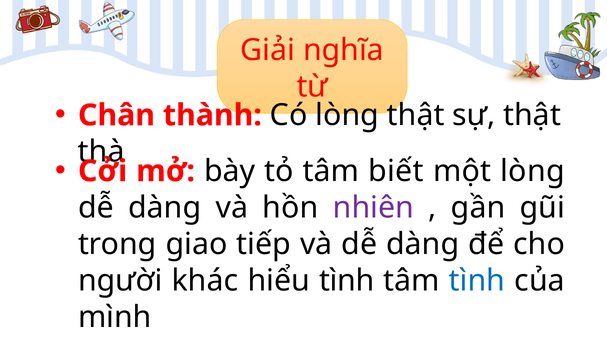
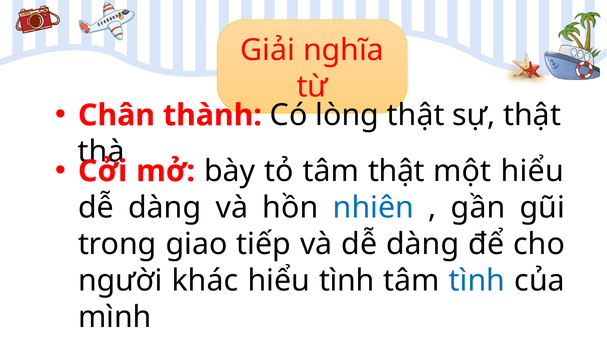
tâm biết: biết -> thật
một lòng: lòng -> hiểu
nhiên colour: purple -> blue
